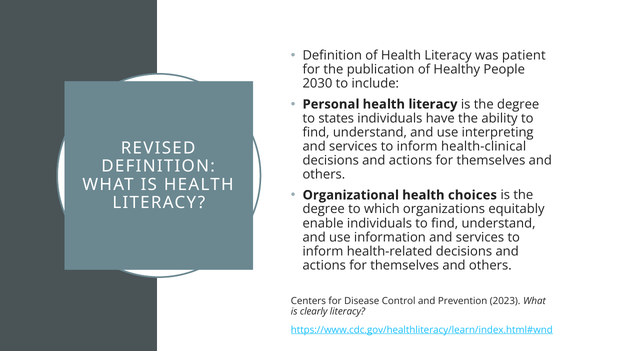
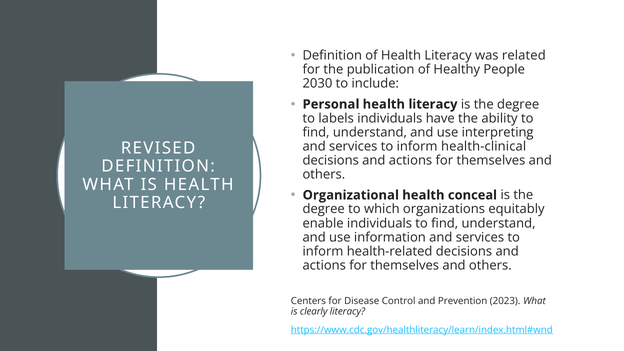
patient: patient -> related
states: states -> labels
choices: choices -> conceal
